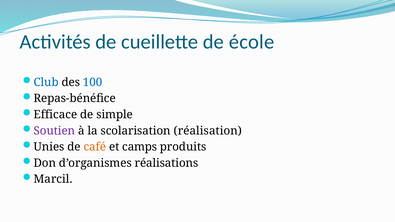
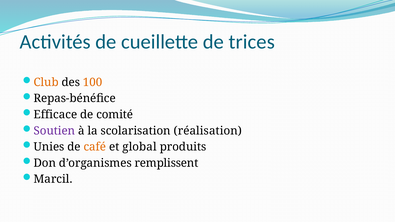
école: école -> trices
Club colour: blue -> orange
100 colour: blue -> orange
simple: simple -> comité
camps: camps -> global
réalisations: réalisations -> remplissent
